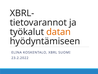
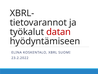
datan colour: orange -> red
